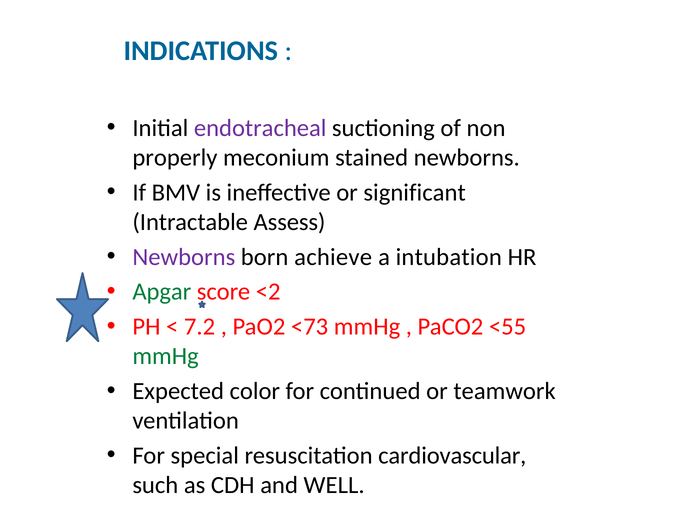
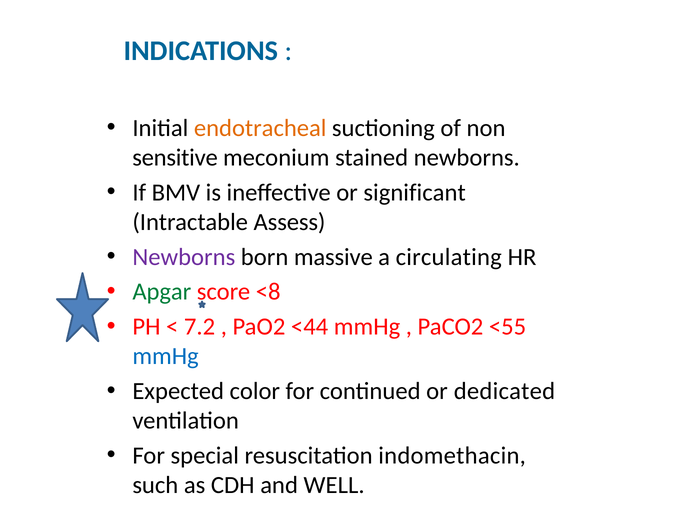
endotracheal colour: purple -> orange
properly: properly -> sensitive
achieve: achieve -> massive
intubation: intubation -> circulating
<2: <2 -> <8
<73: <73 -> <44
mmHg at (166, 356) colour: green -> blue
teamwork: teamwork -> dedicated
cardiovascular: cardiovascular -> indomethacin
